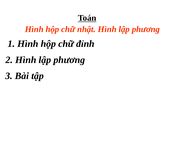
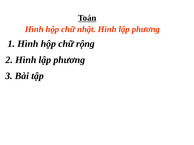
đỉnh: đỉnh -> rộng
